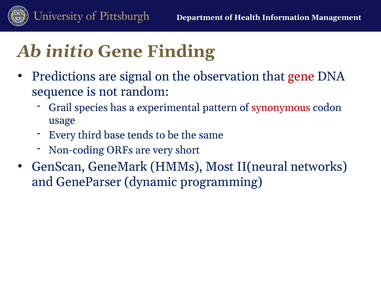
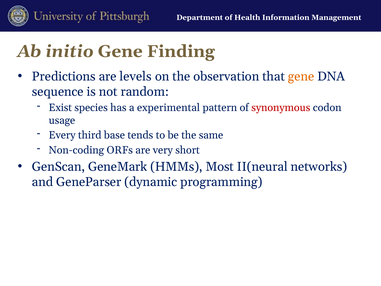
signal: signal -> levels
gene at (301, 76) colour: red -> orange
Grail: Grail -> Exist
